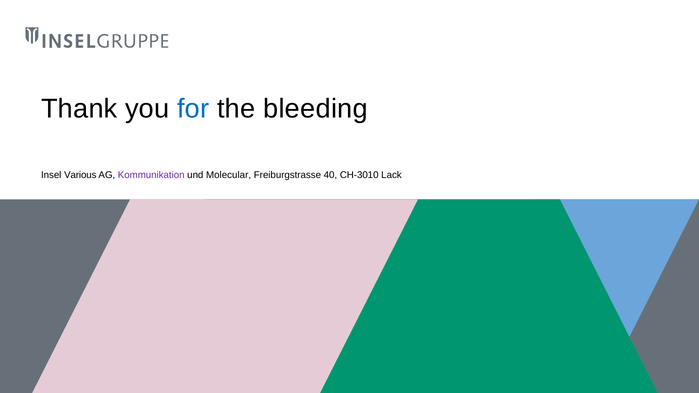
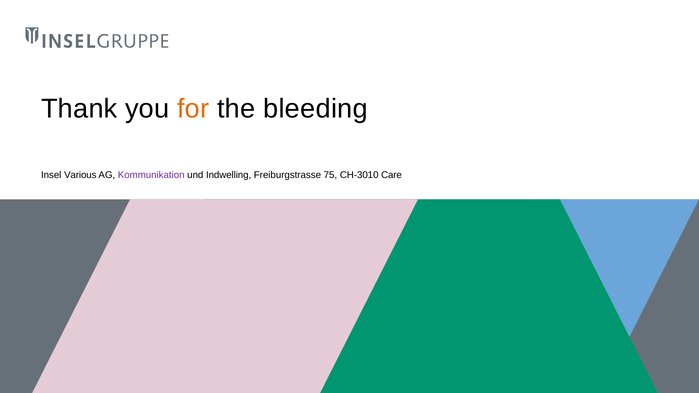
for colour: blue -> orange
Molecular: Molecular -> Indwelling
40: 40 -> 75
Lack: Lack -> Care
